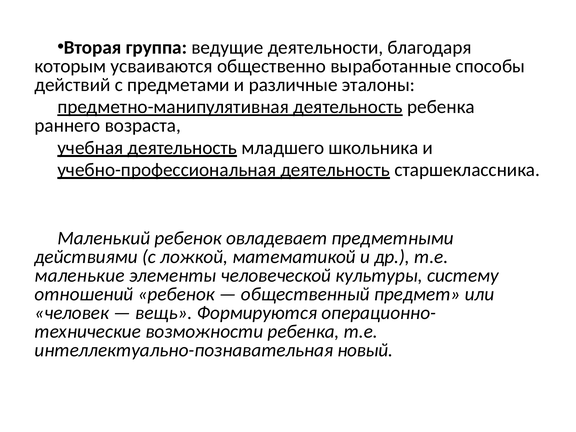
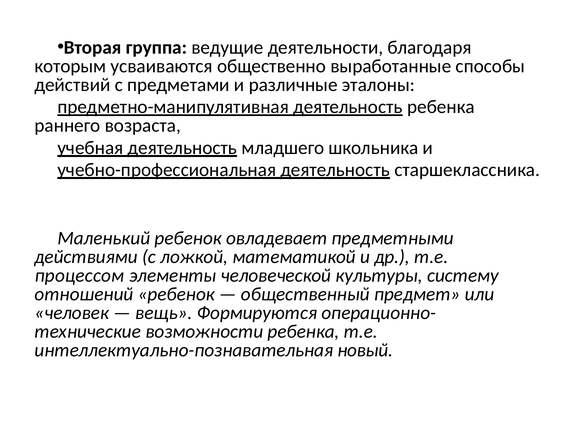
маленькие: маленькие -> процессом
